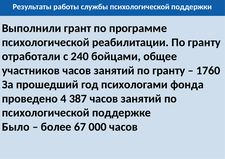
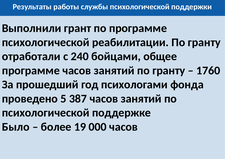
участников at (31, 71): участников -> программе
4: 4 -> 5
67: 67 -> 19
